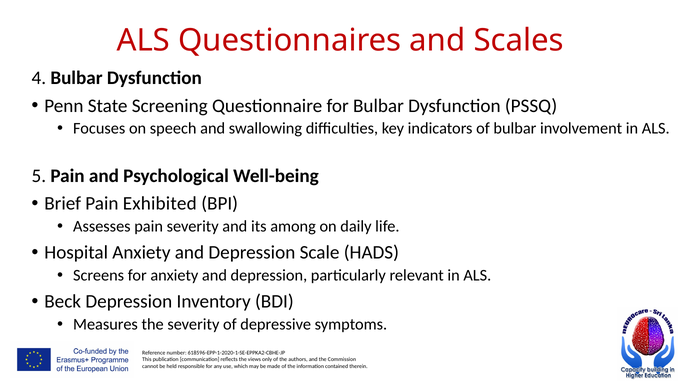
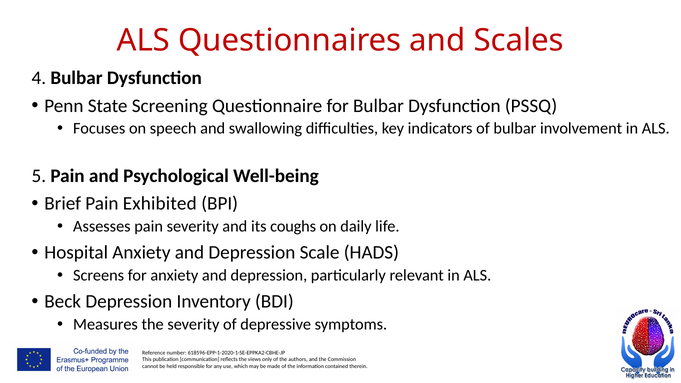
among: among -> coughs
